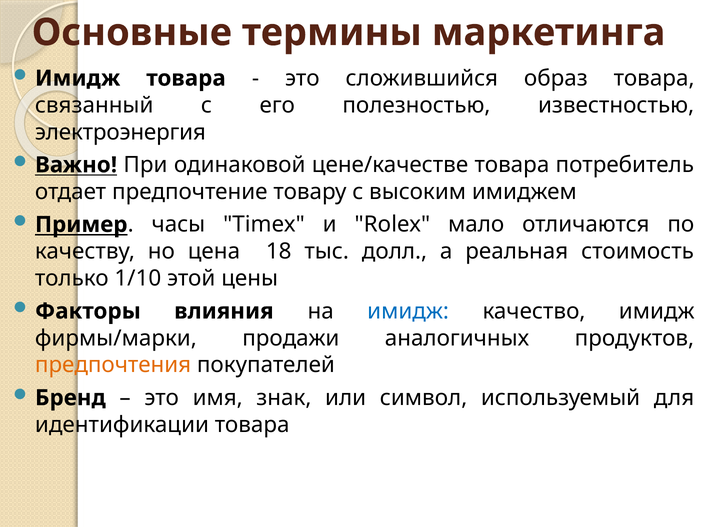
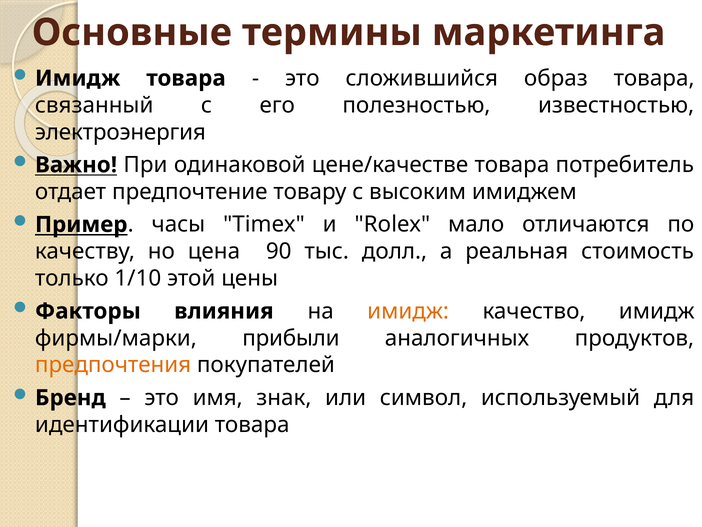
18: 18 -> 90
имидж at (408, 311) colour: blue -> orange
продажи: продажи -> прибыли
